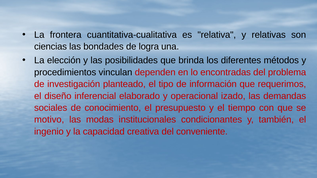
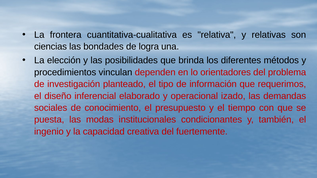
encontradas: encontradas -> orientadores
motivo: motivo -> puesta
conveniente: conveniente -> fuertemente
